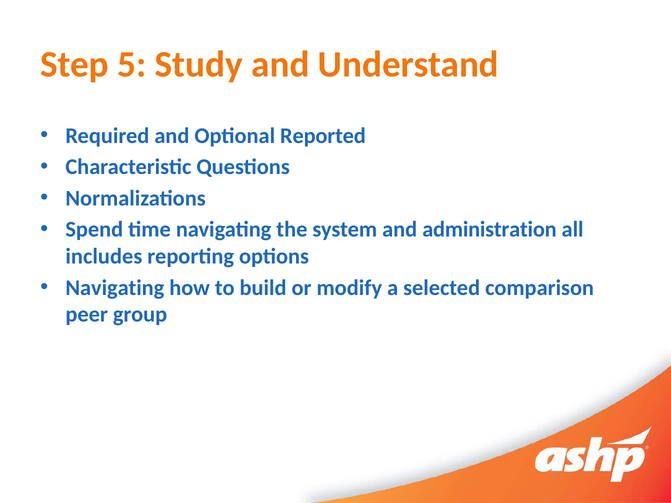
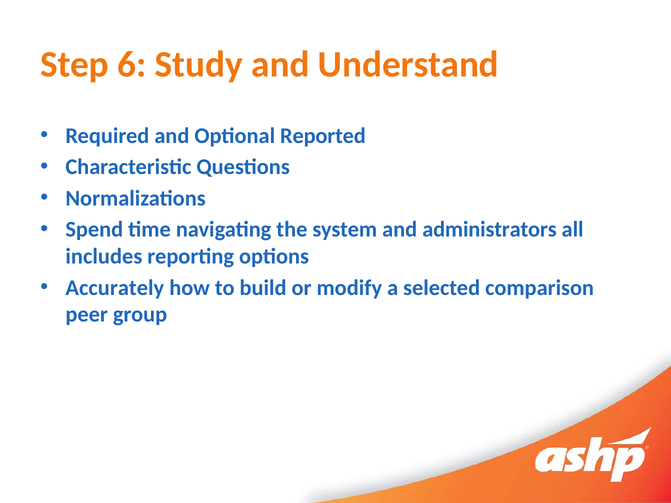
5: 5 -> 6
administration: administration -> administrators
Navigating at (115, 288): Navigating -> Accurately
